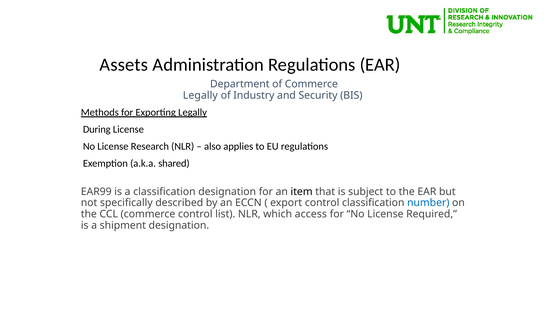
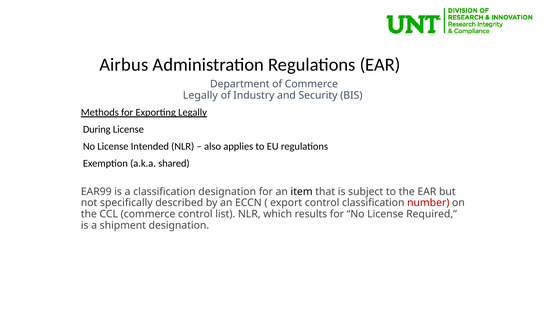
Assets: Assets -> Airbus
Research: Research -> Intended
number colour: blue -> red
access: access -> results
